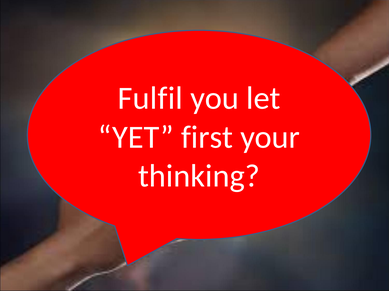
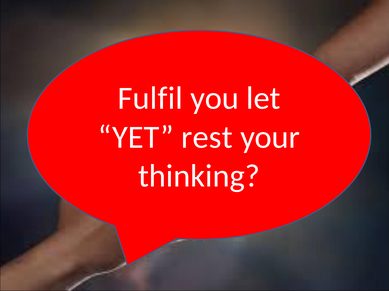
first: first -> rest
